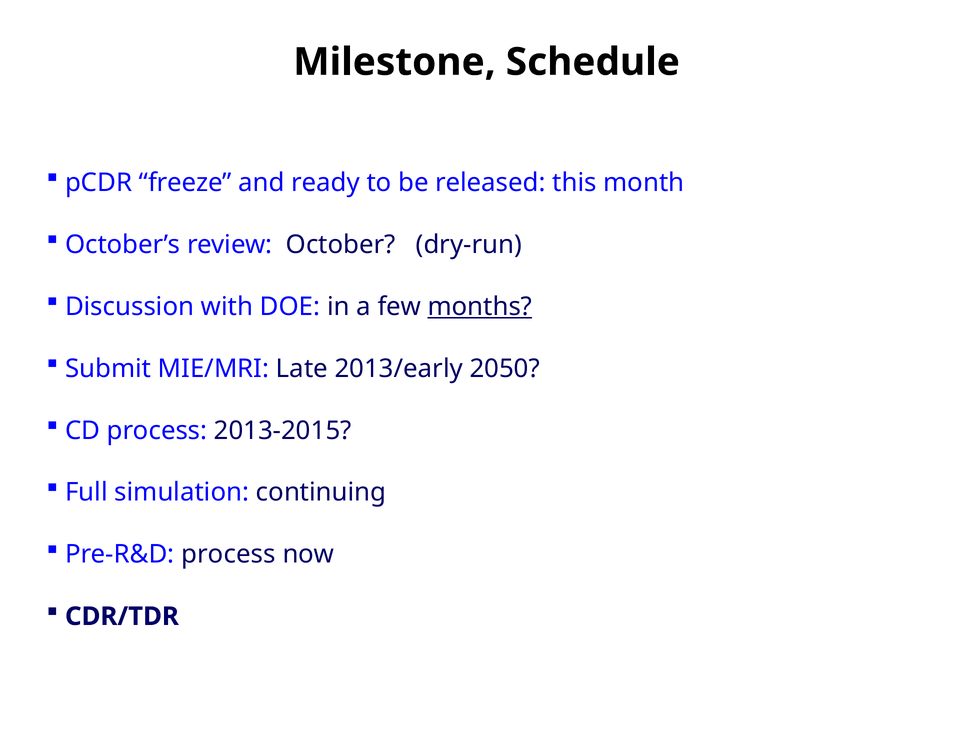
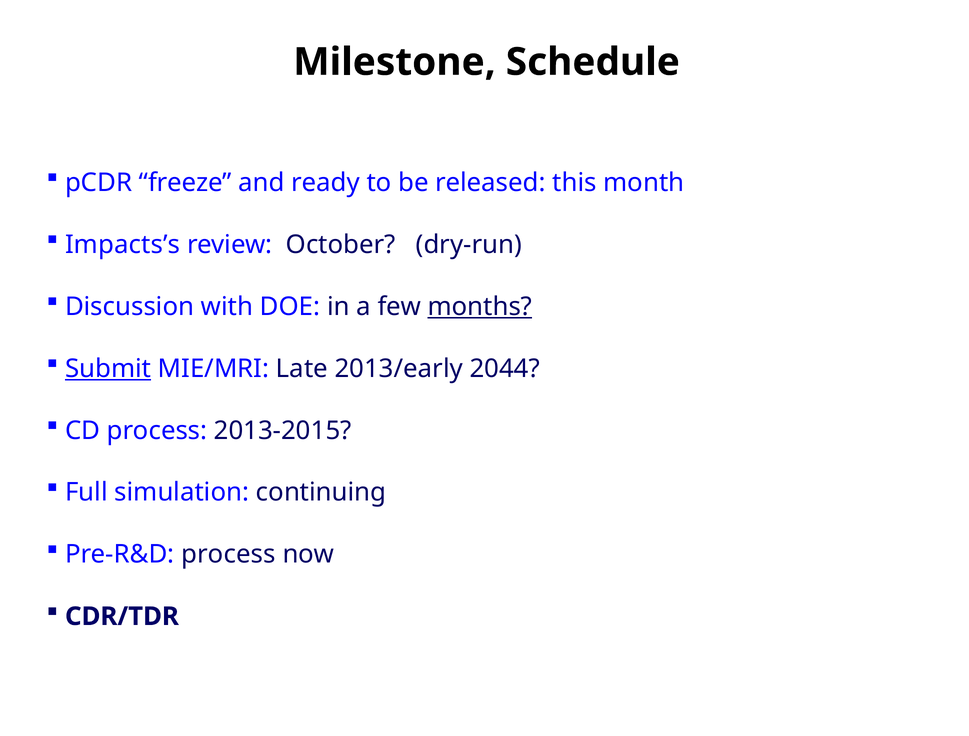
October’s: October’s -> Impacts’s
Submit underline: none -> present
2050: 2050 -> 2044
